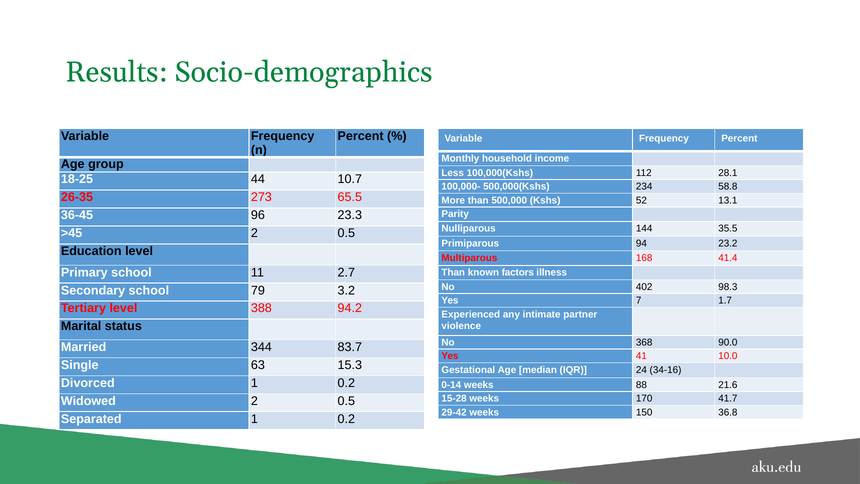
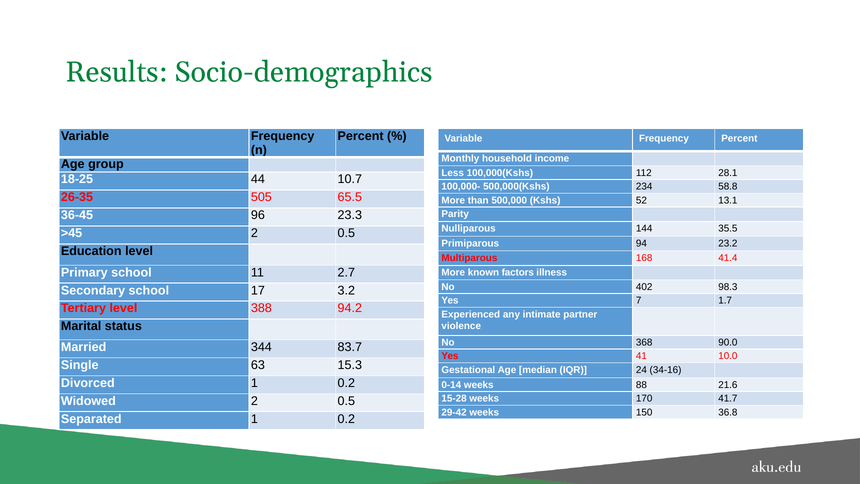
273: 273 -> 505
Than at (453, 272): Than -> More
79: 79 -> 17
